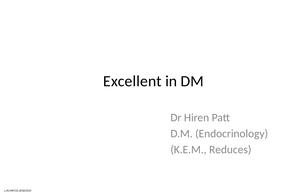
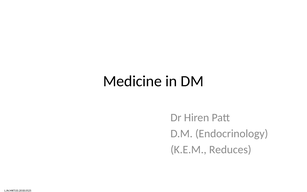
Excellent: Excellent -> Medicine
